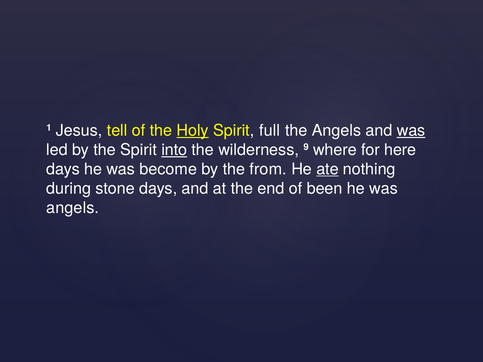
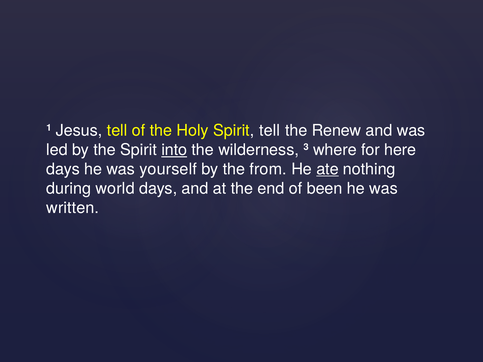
Holy underline: present -> none
Spirit full: full -> tell
the Angels: Angels -> Renew
was at (411, 131) underline: present -> none
9: 9 -> 3
become: become -> yourself
stone: stone -> world
angels at (73, 208): angels -> written
